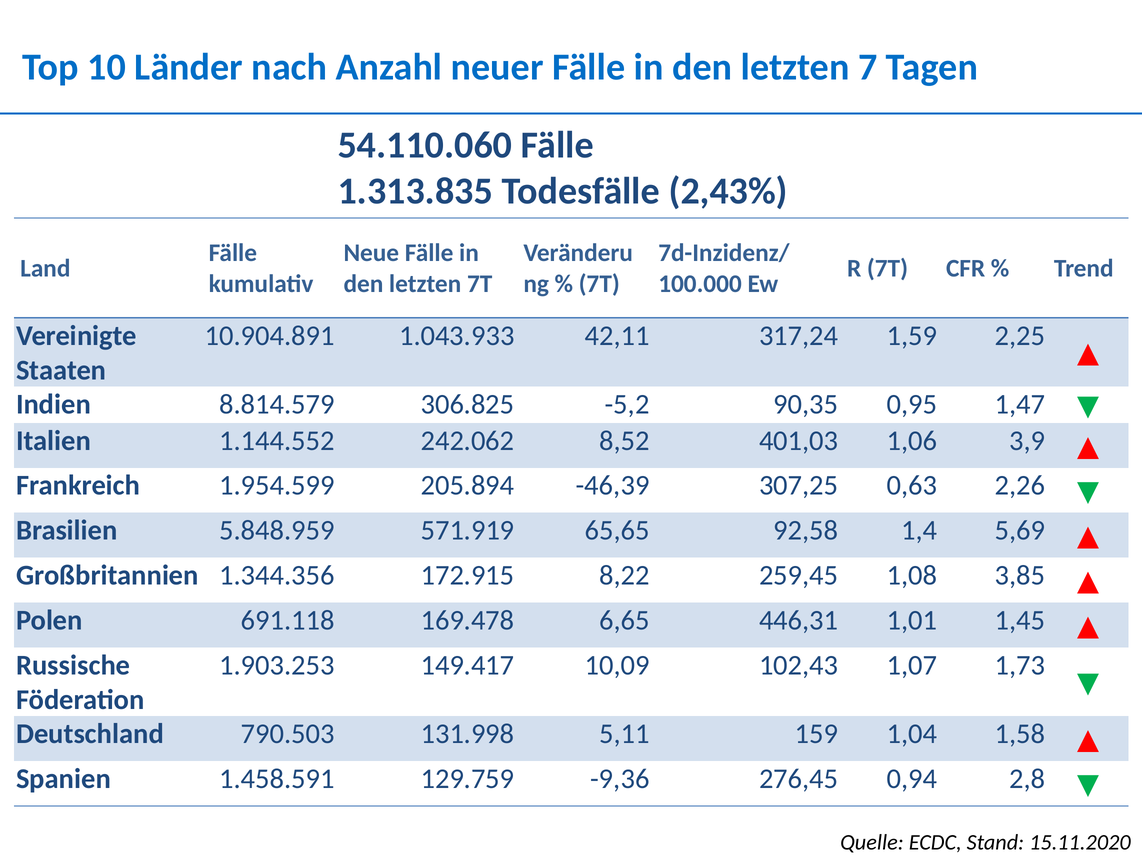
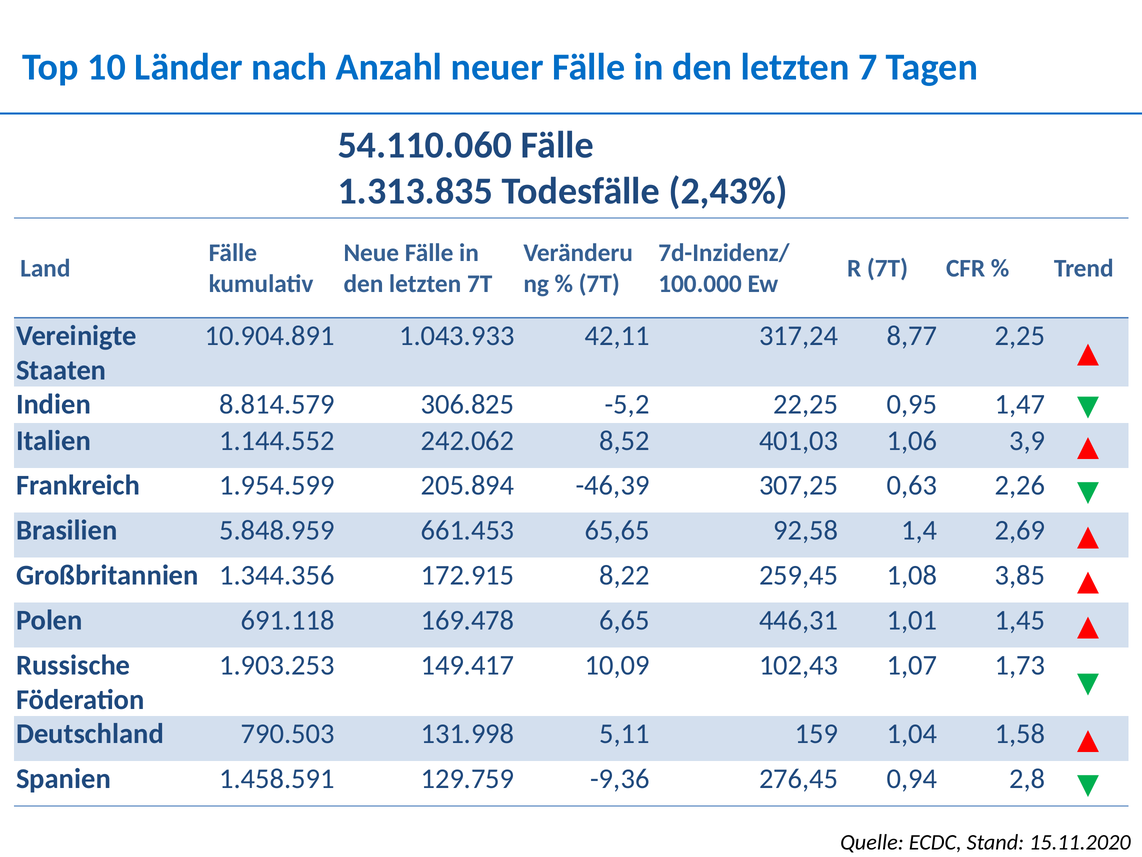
1,59: 1,59 -> 8,77
90,35: 90,35 -> 22,25
571.919: 571.919 -> 661.453
5,69: 5,69 -> 2,69
